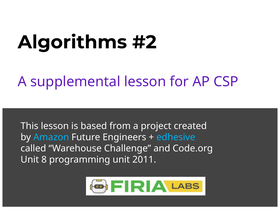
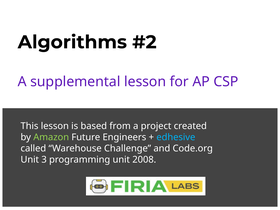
Amazon colour: light blue -> light green
8: 8 -> 3
2011: 2011 -> 2008
